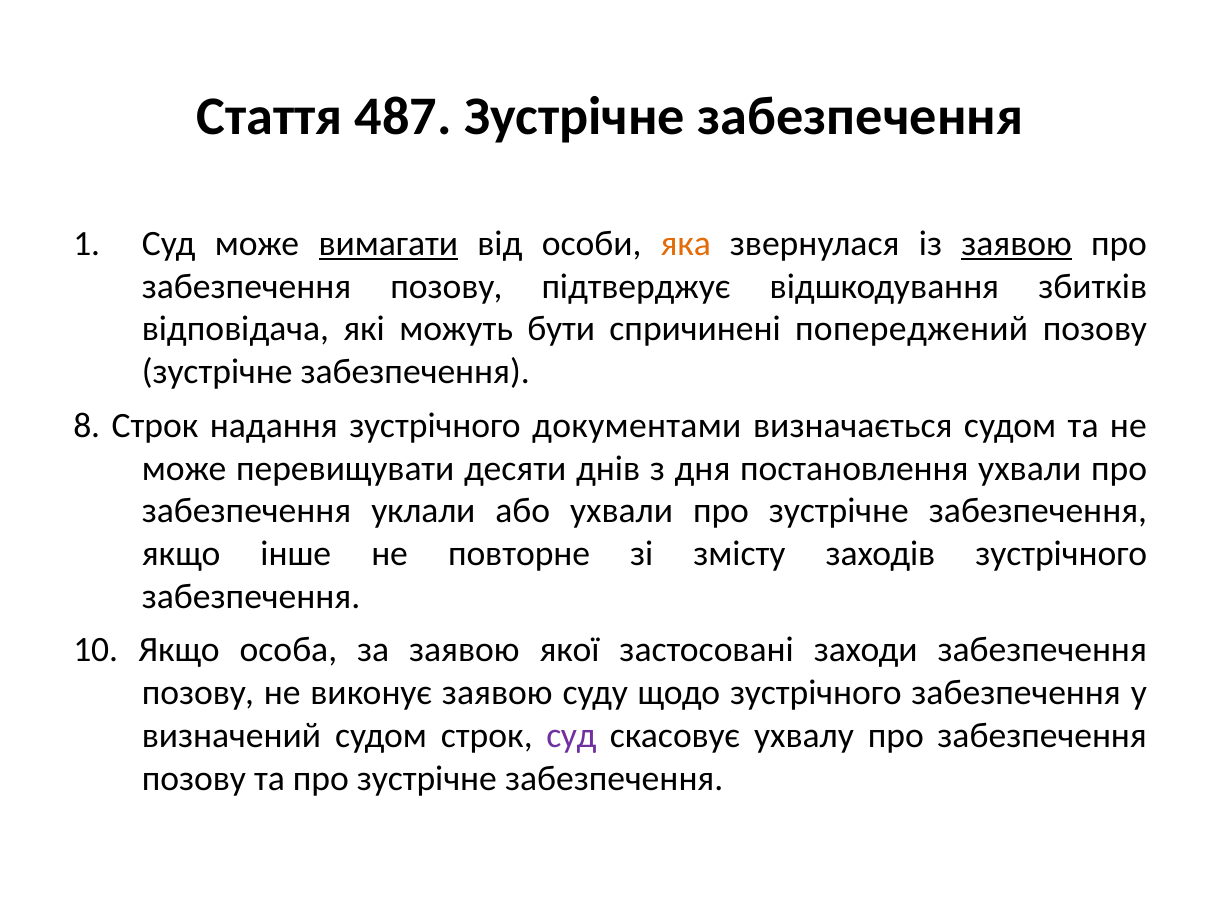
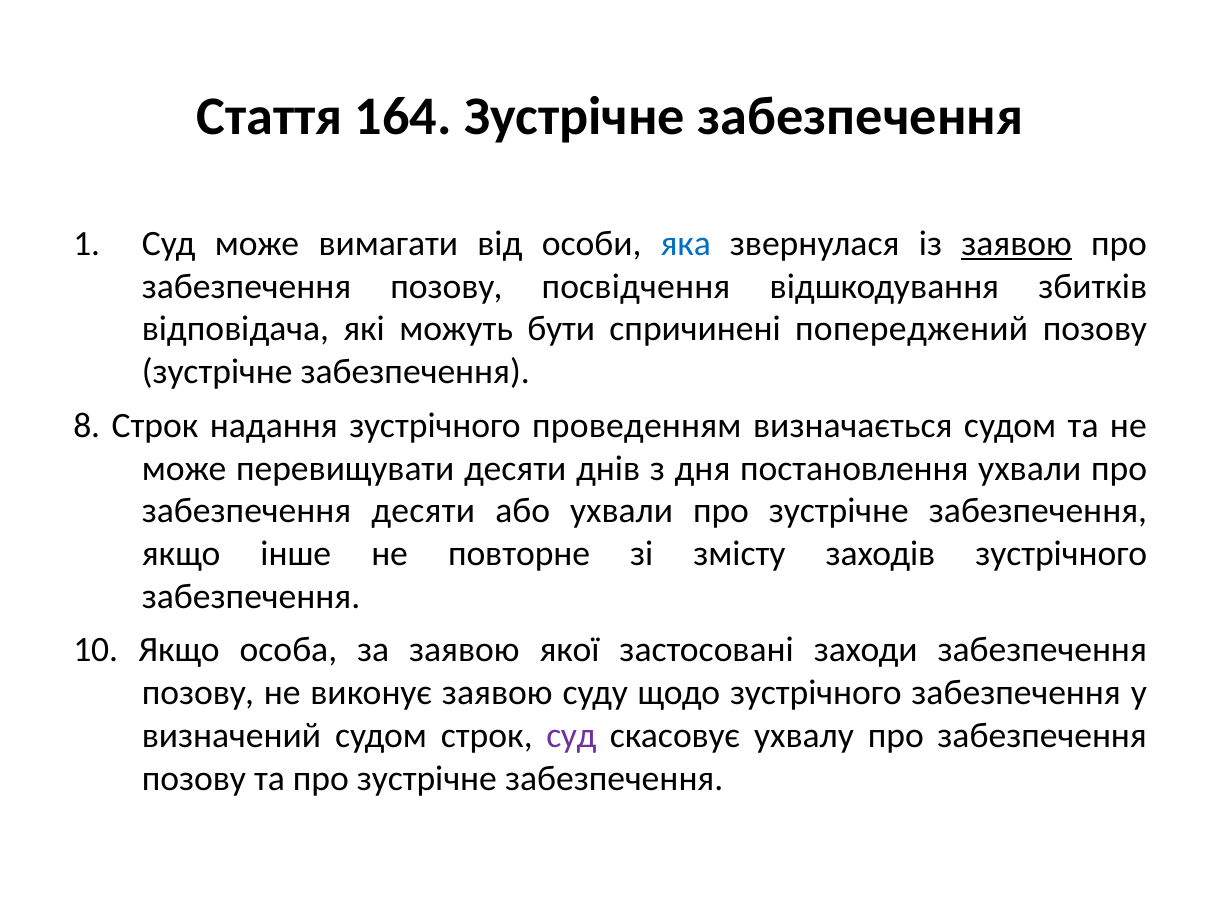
487: 487 -> 164
вимагати underline: present -> none
яка colour: orange -> blue
підтверджує: підтверджує -> посвідчення
документами: документами -> проведенням
забезпечення уклали: уклали -> десяти
